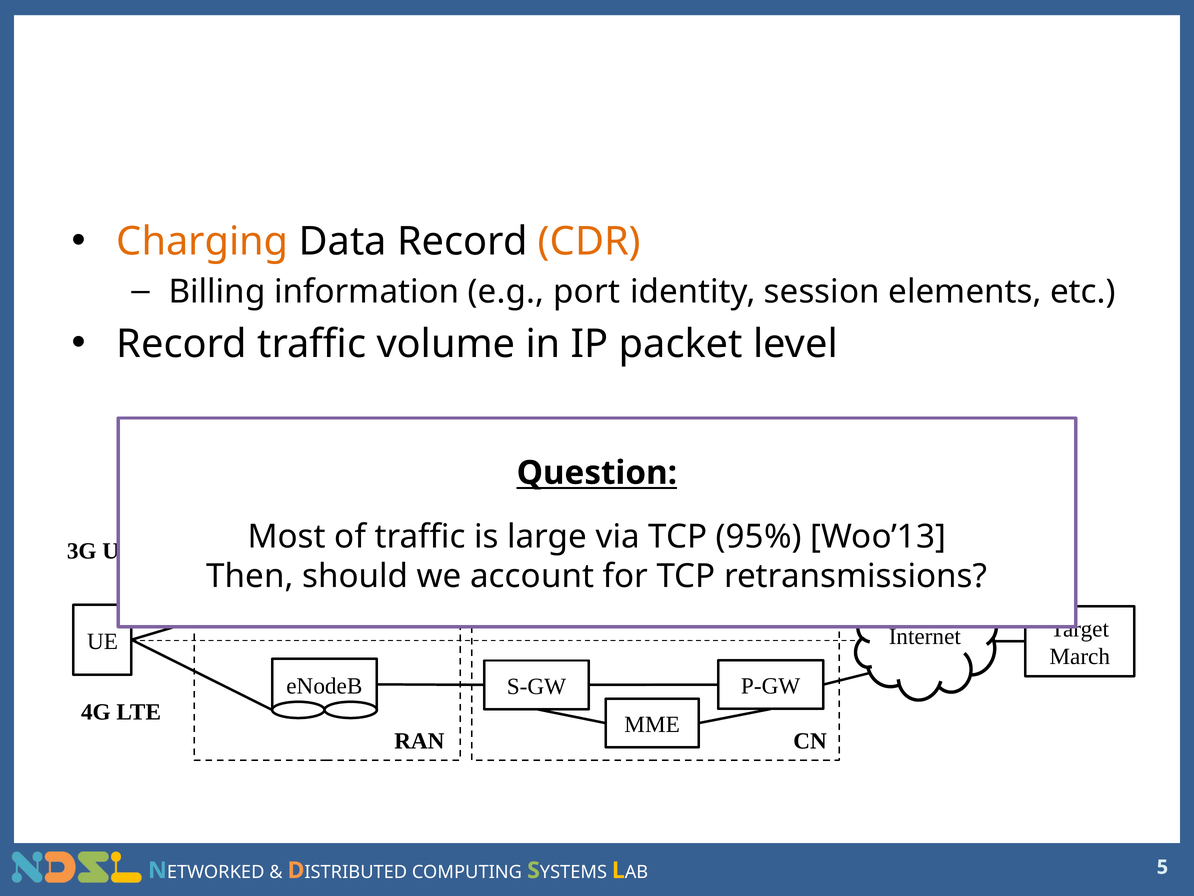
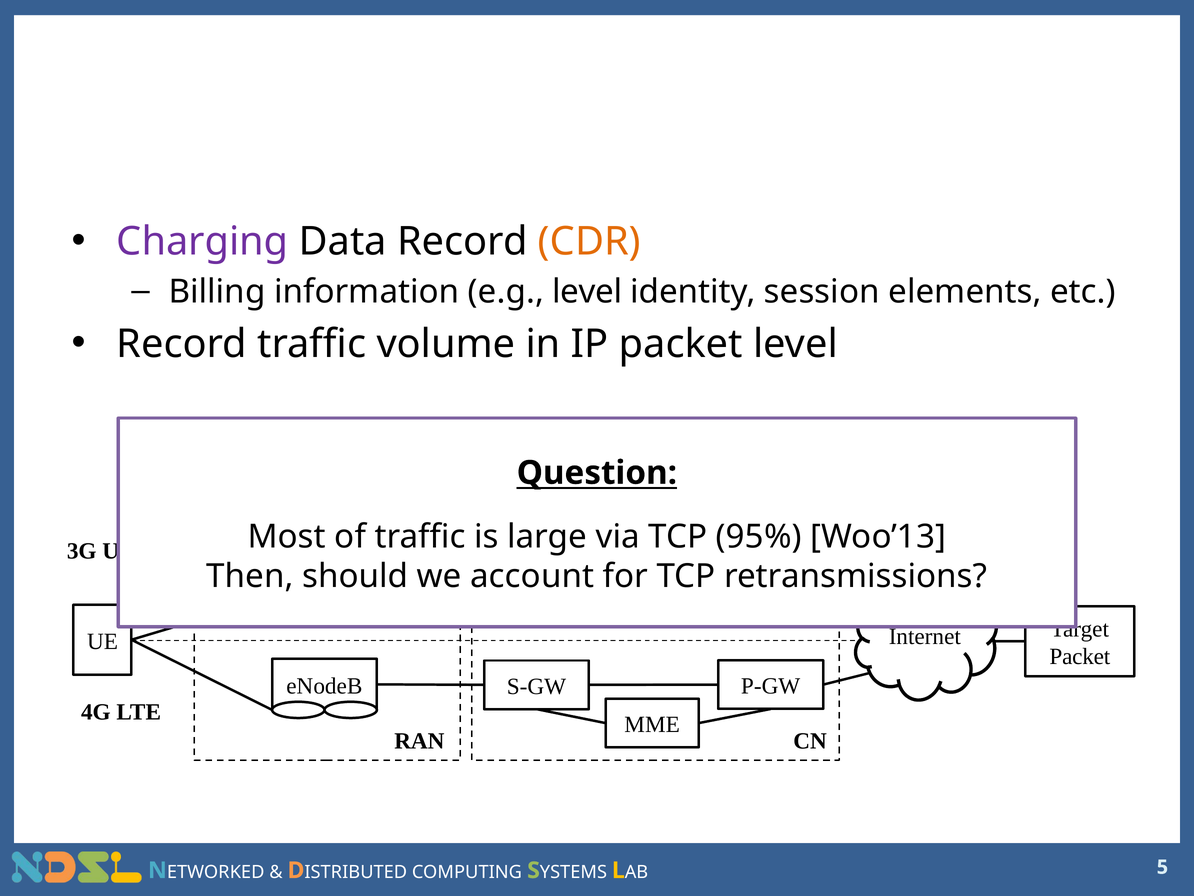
Charging colour: orange -> purple
e.g port: port -> level
March at (1080, 656): March -> Packet
